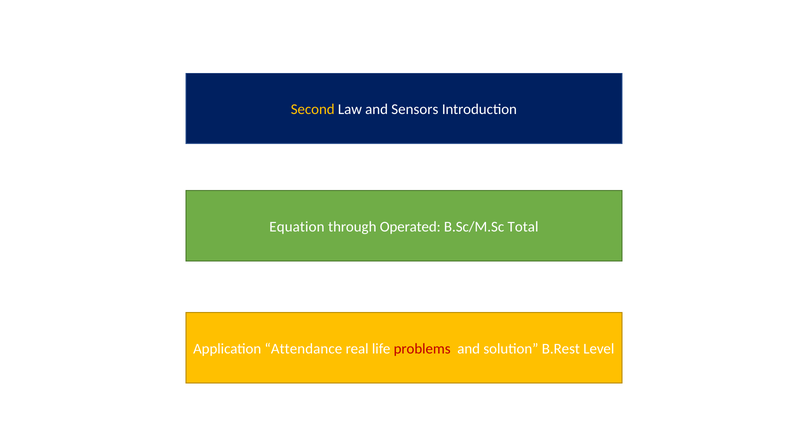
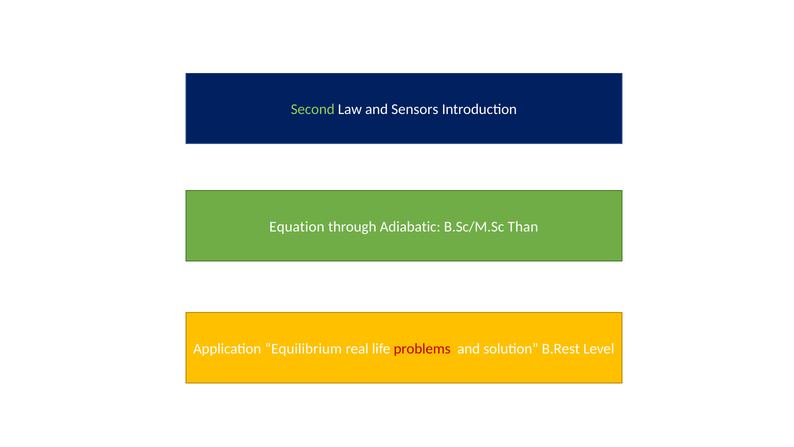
Second colour: yellow -> light green
Operated: Operated -> Adiabatic
Total: Total -> Than
Attendance: Attendance -> Equilibrium
